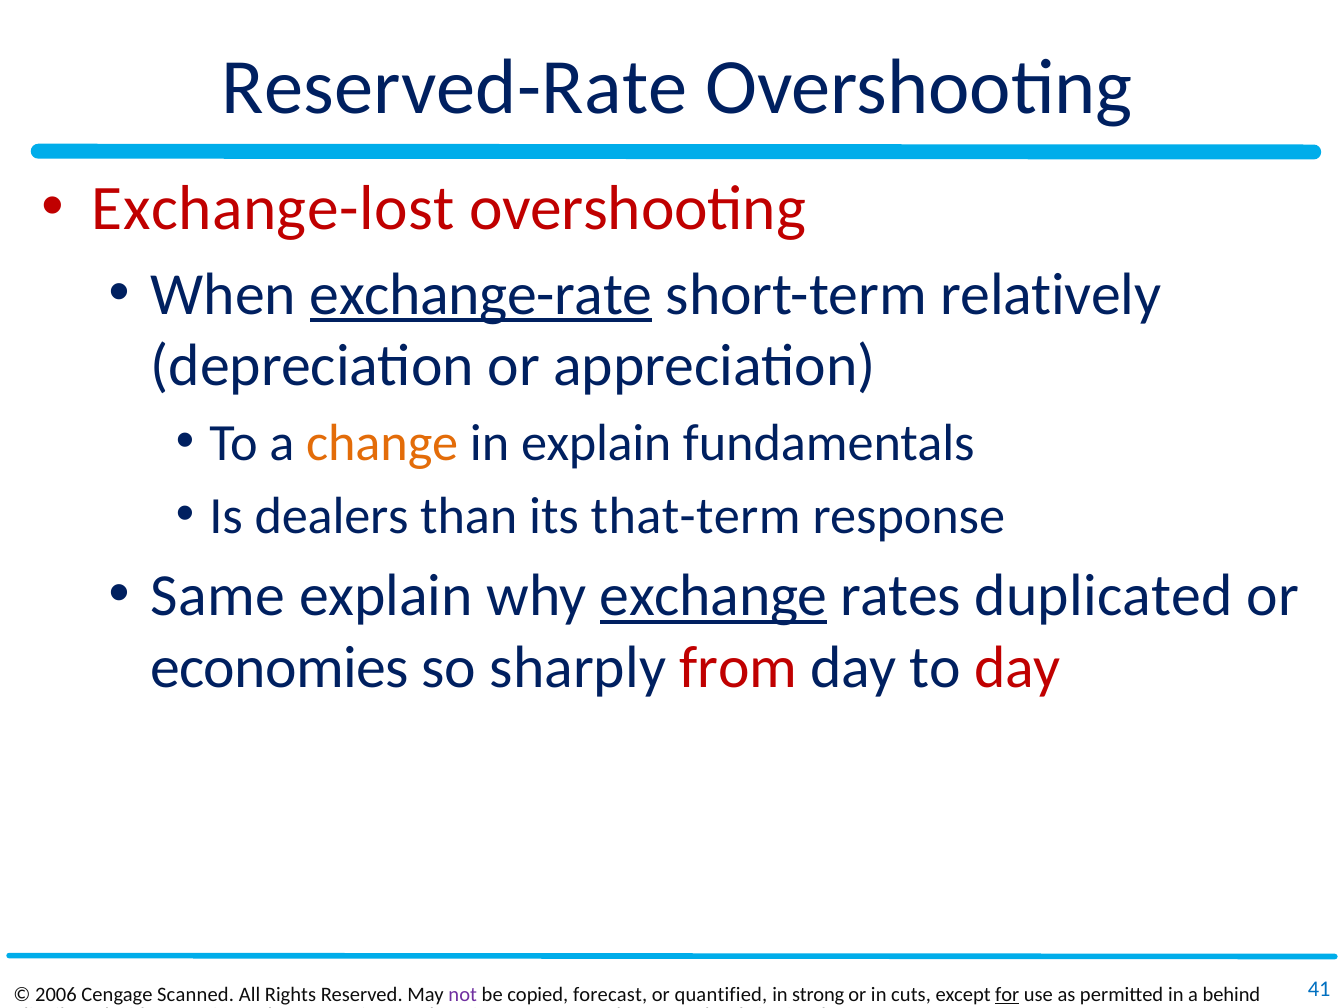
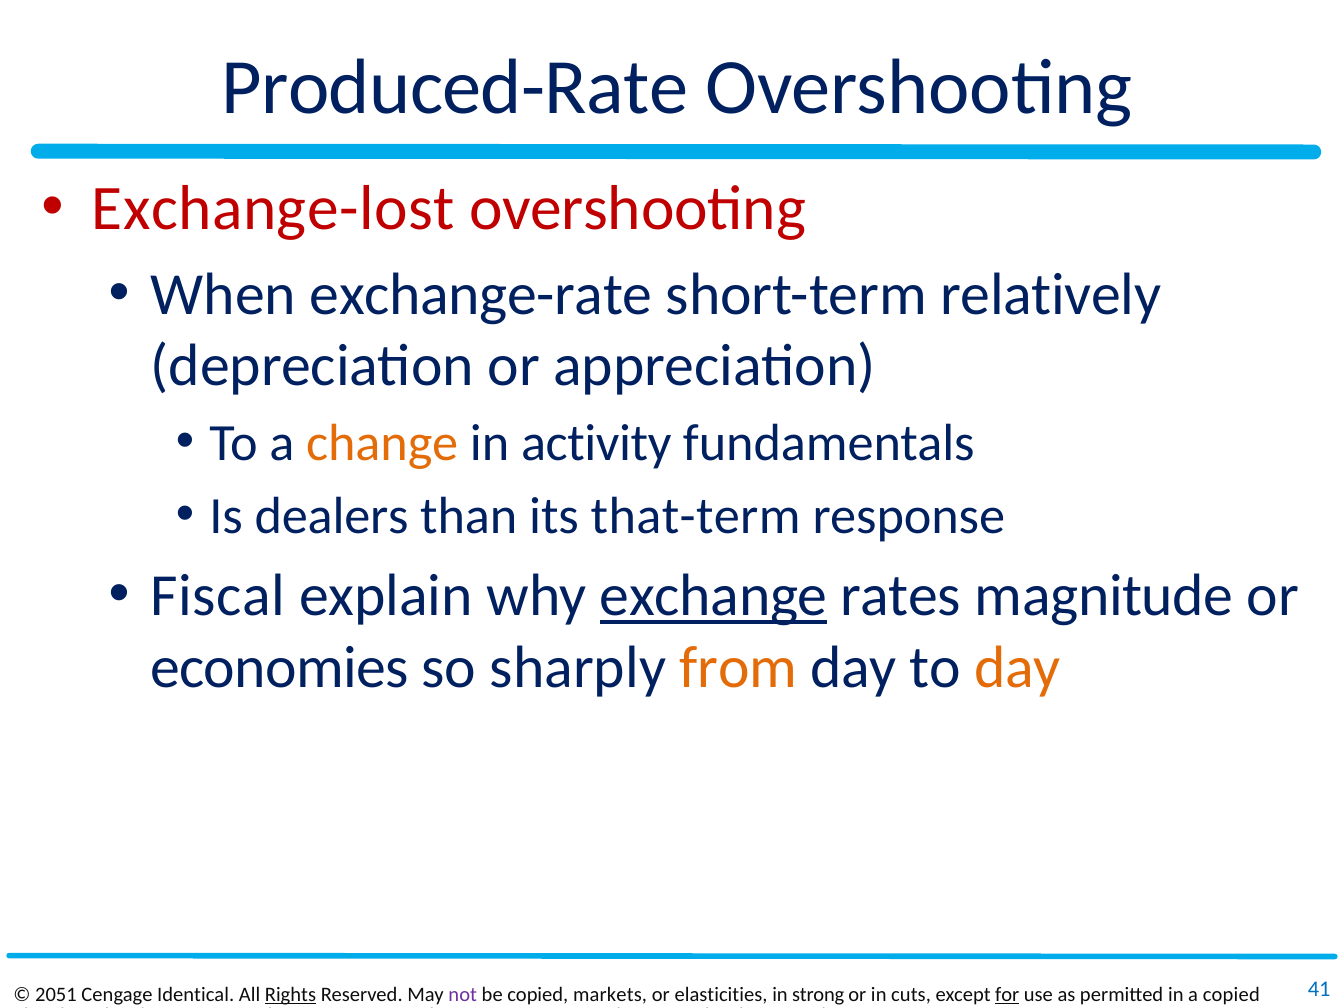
Reserved-Rate: Reserved-Rate -> Produced-Rate
exchange-rate underline: present -> none
in explain: explain -> activity
Same: Same -> Fiscal
duplicated: duplicated -> magnitude
from colour: red -> orange
day at (1018, 668) colour: red -> orange
2006: 2006 -> 2051
Scanned: Scanned -> Identical
Rights underline: none -> present
forecast: forecast -> markets
quantified: quantified -> elasticities
a behind: behind -> copied
